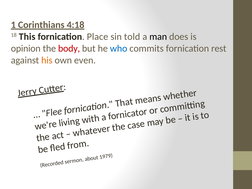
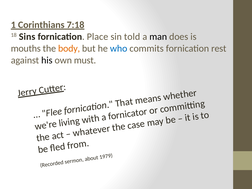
4:18: 4:18 -> 7:18
This: This -> Sins
opinion: opinion -> mouths
body colour: red -> orange
his colour: orange -> black
even: even -> must
